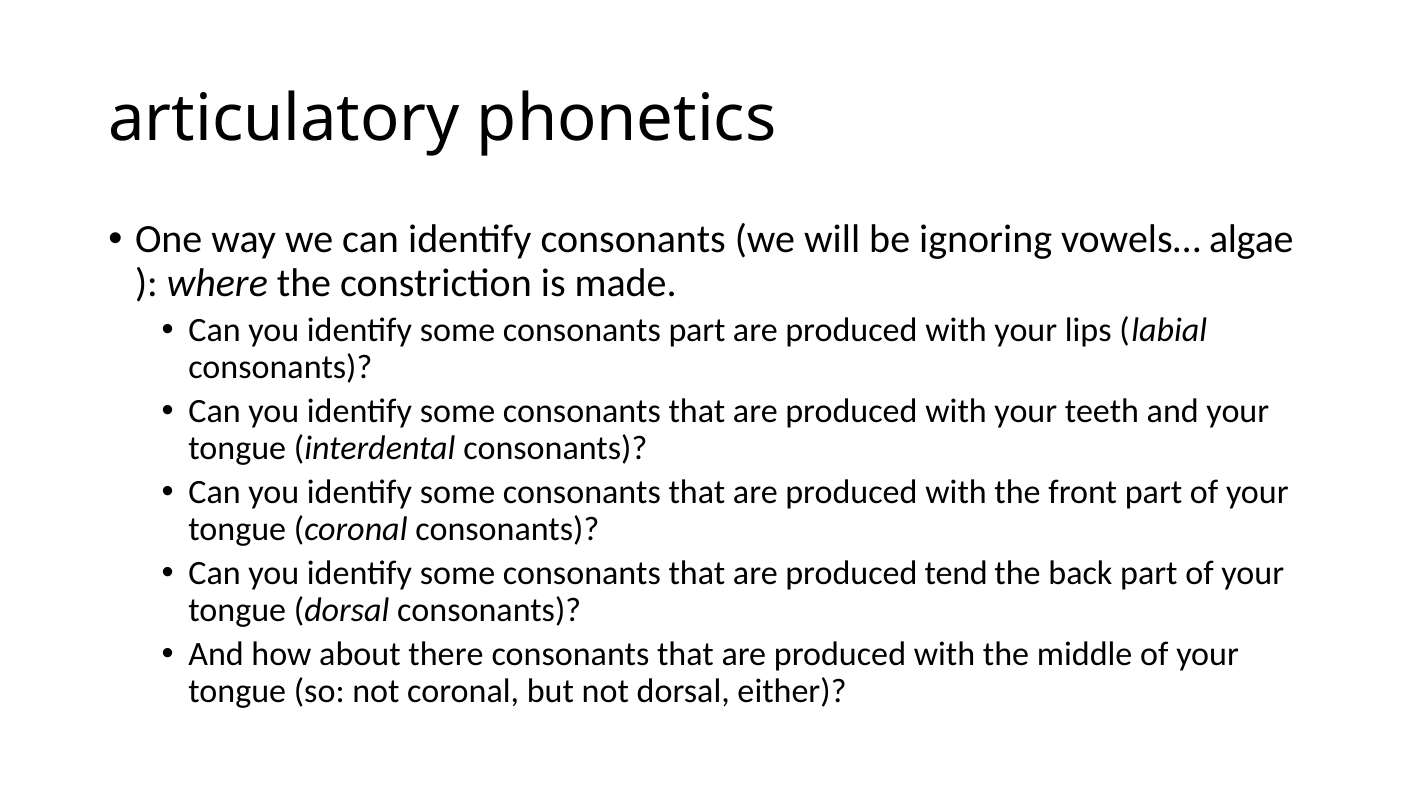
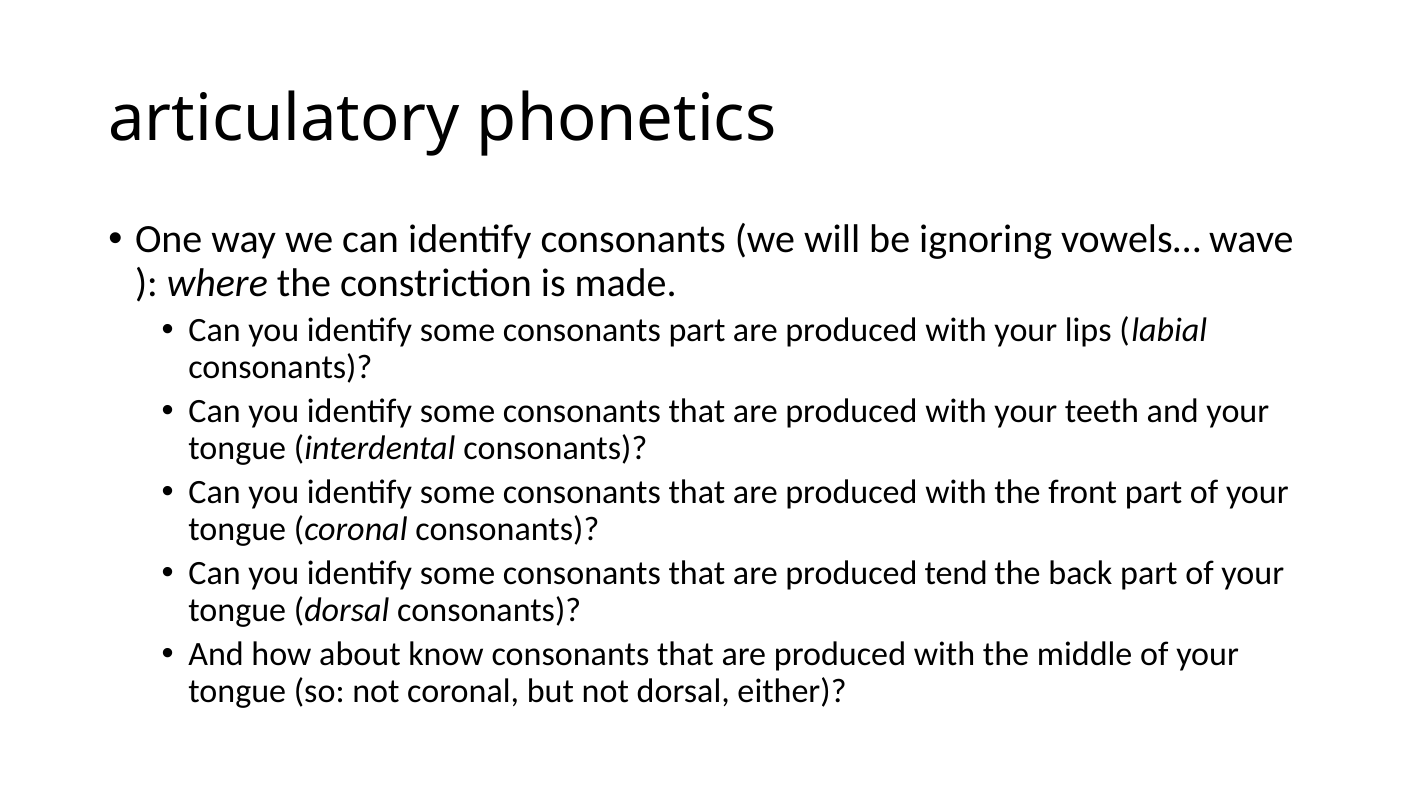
algae: algae -> wave
there: there -> know
